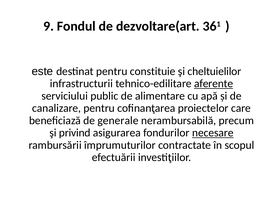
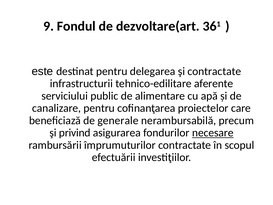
constituie: constituie -> delegarea
şi cheltuielilor: cheltuielilor -> contractate
aferente underline: present -> none
